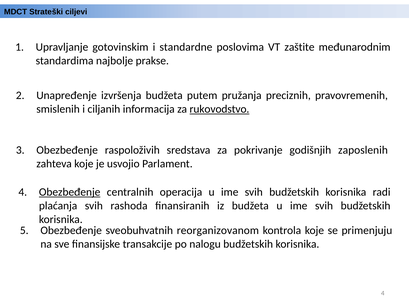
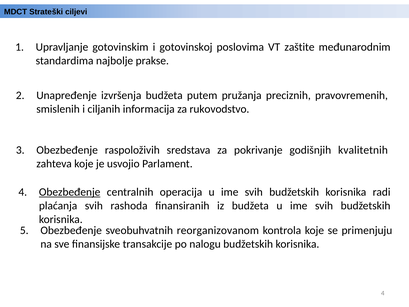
standardne: standardne -> gotovinskoj
rukovodstvo underline: present -> none
zaposlenih: zaposlenih -> kvalitetnih
